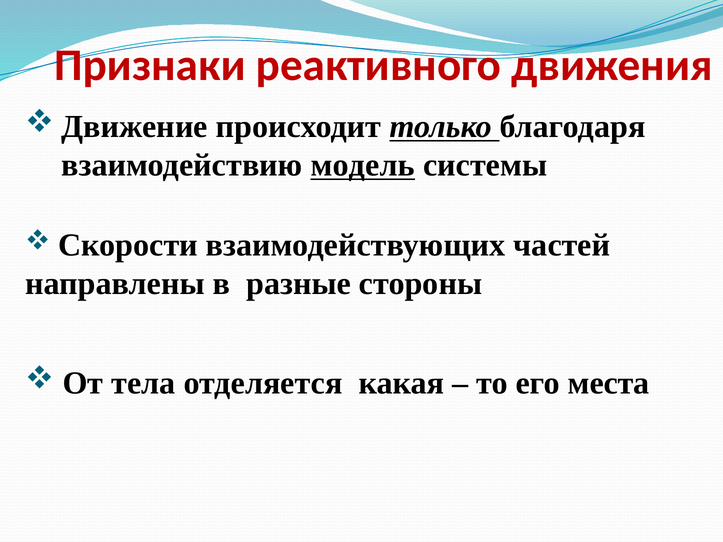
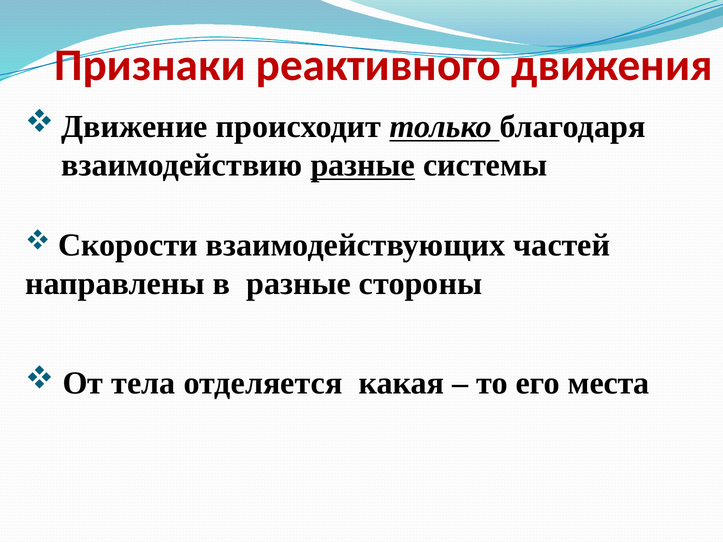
взаимодействию модель: модель -> разные
